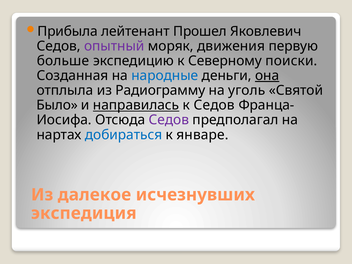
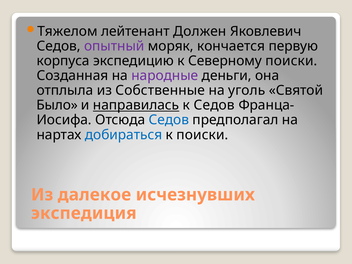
Прибыла: Прибыла -> Тяжелом
Прошел: Прошел -> Должен
движения: движения -> кончается
больше: больше -> корпуса
народные colour: blue -> purple
она underline: present -> none
Радиограмму: Радиограмму -> Собственные
Седов at (169, 120) colour: purple -> blue
к январе: январе -> поиски
